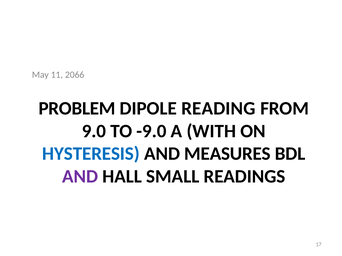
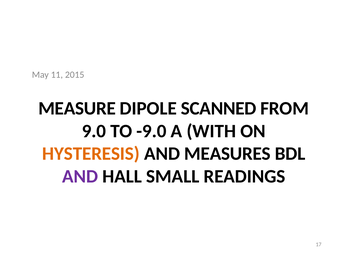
2066: 2066 -> 2015
PROBLEM: PROBLEM -> MEASURE
READING: READING -> SCANNED
HYSTERESIS colour: blue -> orange
